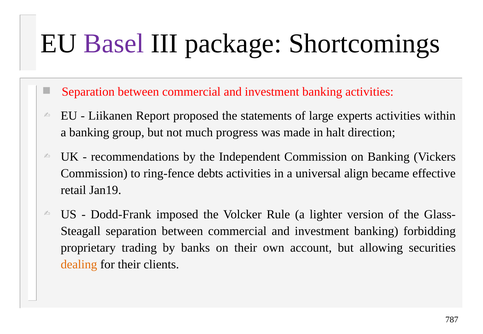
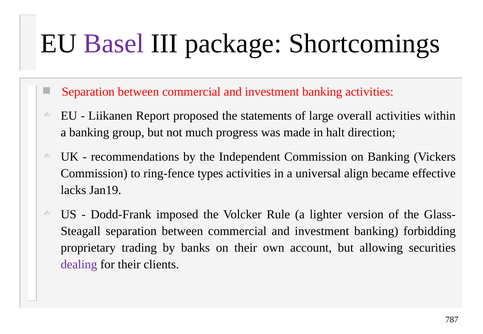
experts: experts -> overall
debts: debts -> types
retail: retail -> lacks
dealing colour: orange -> purple
